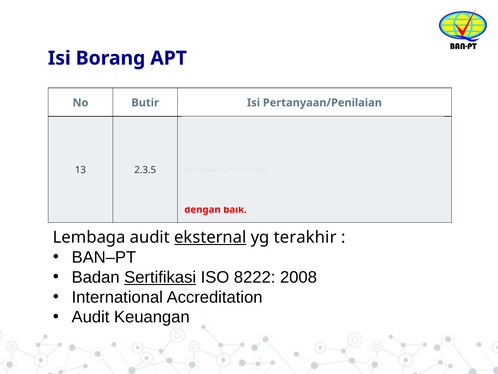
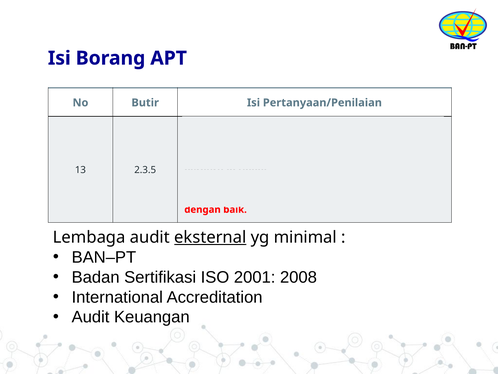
terakhir: terakhir -> minimal
Sertifikasi underline: present -> none
8222: 8222 -> 2001
